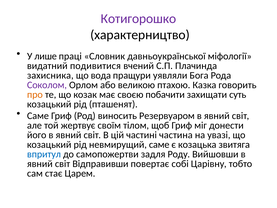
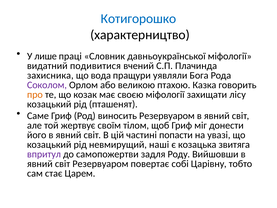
Котигорошко colour: purple -> blue
своєю побачити: побачити -> міфології
суть: суть -> лісу
частина: частина -> попасти
невмирущий саме: саме -> наші
впритул colour: blue -> purple
світ Відправивши: Відправивши -> Резервуаром
